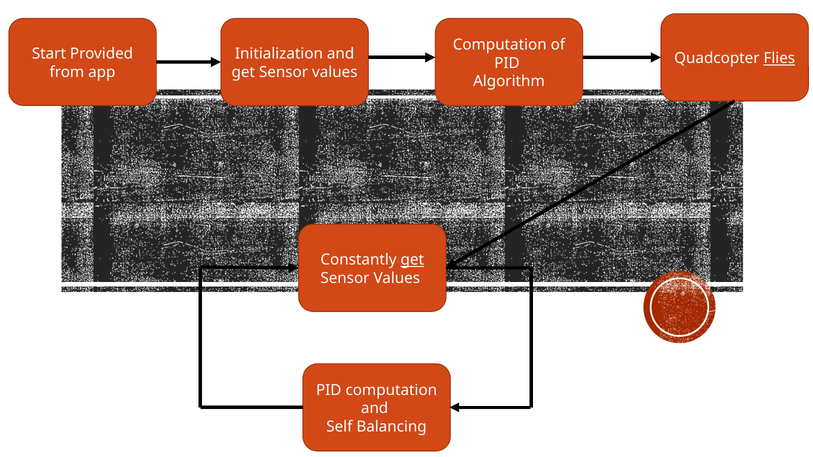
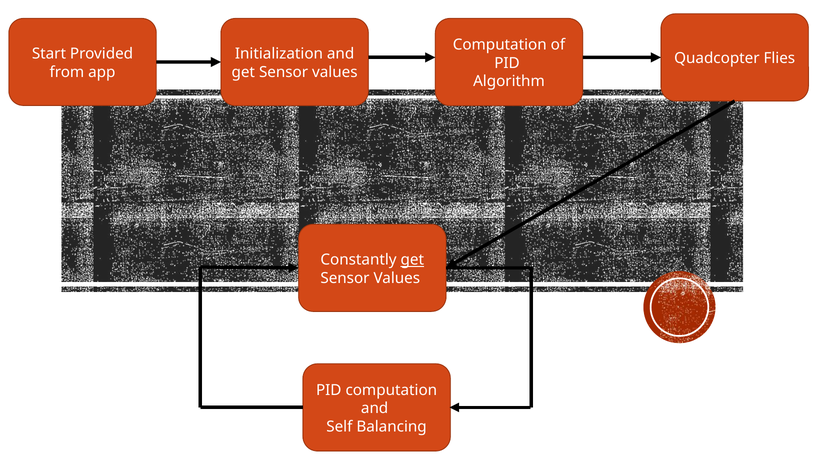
Flies underline: present -> none
